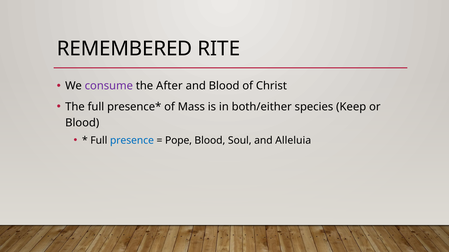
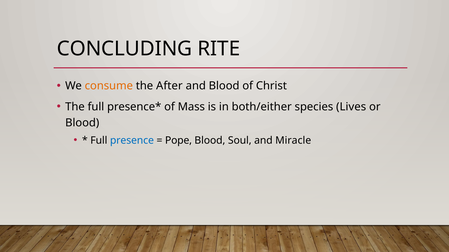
REMEMBERED: REMEMBERED -> CONCLUDING
consume colour: purple -> orange
Keep: Keep -> Lives
Alleluia: Alleluia -> Miracle
